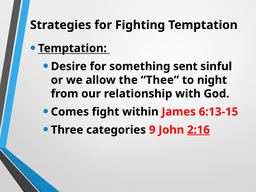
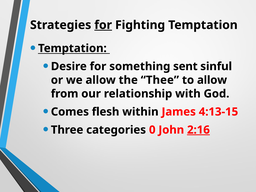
for at (103, 25) underline: none -> present
to night: night -> allow
fight: fight -> flesh
6:13-15: 6:13-15 -> 4:13-15
9: 9 -> 0
